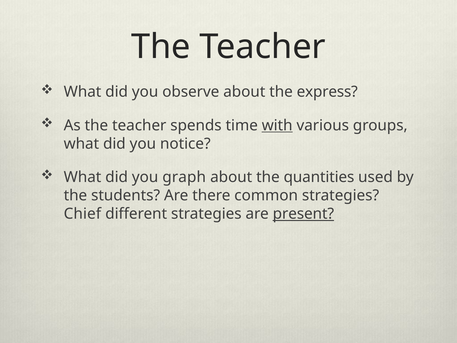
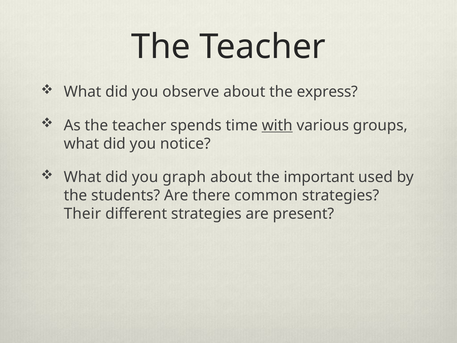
quantities: quantities -> important
Chief: Chief -> Their
present underline: present -> none
